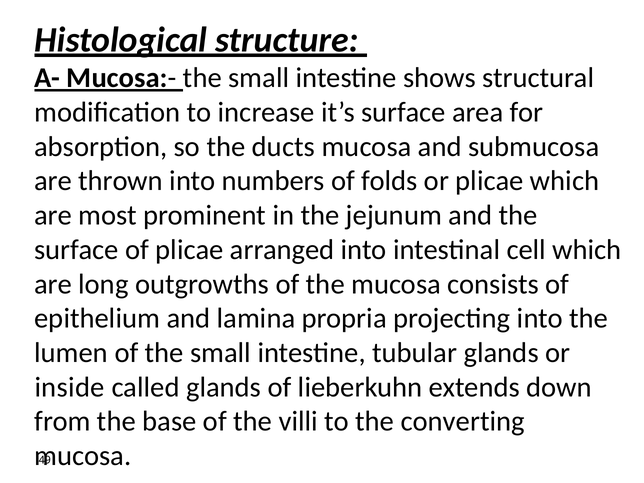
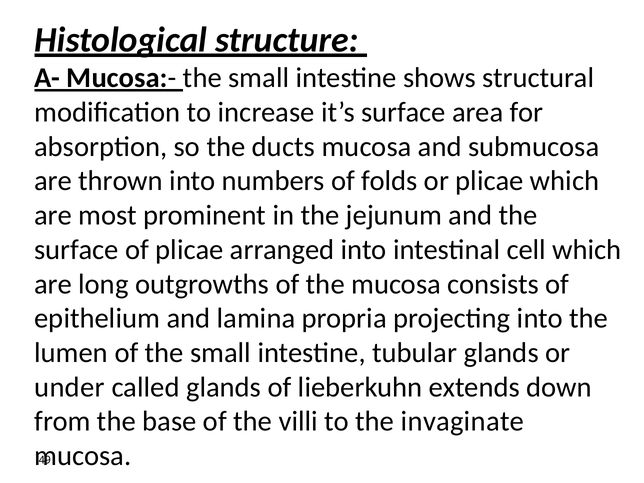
inside: inside -> under
converting: converting -> invaginate
